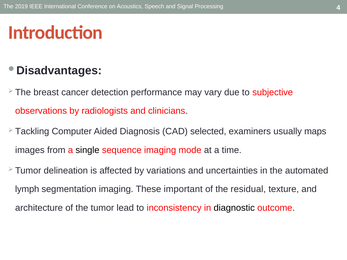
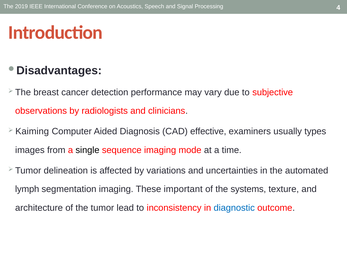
Tackling: Tackling -> Kaiming
selected: selected -> effective
maps: maps -> types
residual: residual -> systems
diagnostic colour: black -> blue
